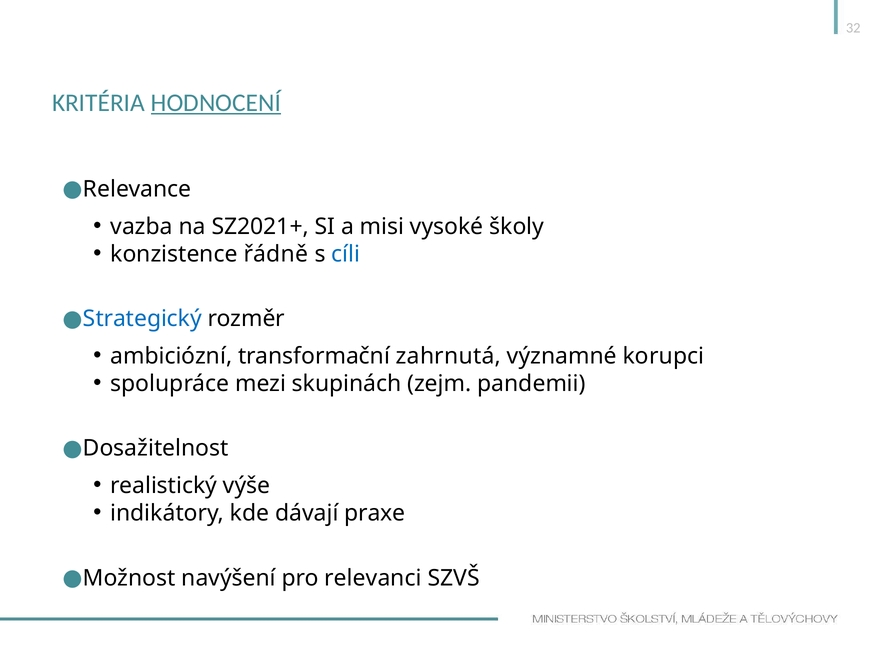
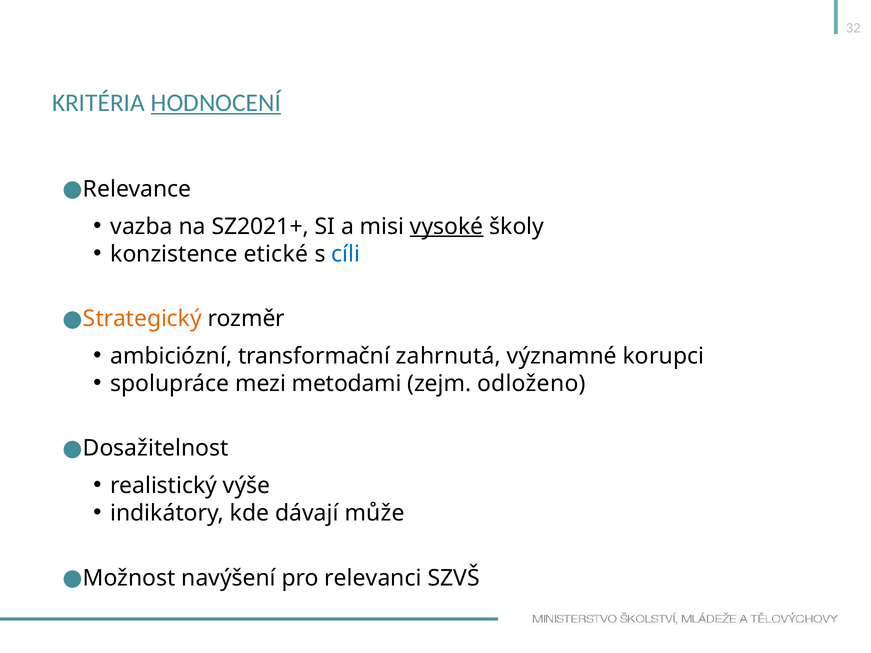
vysoké underline: none -> present
řádně: řádně -> etické
Strategický colour: blue -> orange
skupinách: skupinách -> metodami
pandemii: pandemii -> odloženo
praxe: praxe -> může
